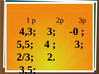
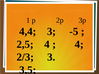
4,3: 4,3 -> 4,4
-0: -0 -> -5
5,5: 5,5 -> 2,5
3 at (79, 44): 3 -> 4
2/3 2: 2 -> 3
